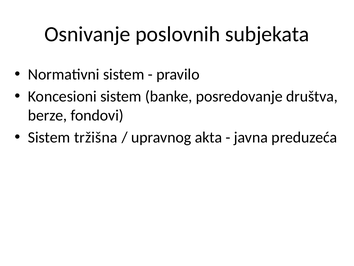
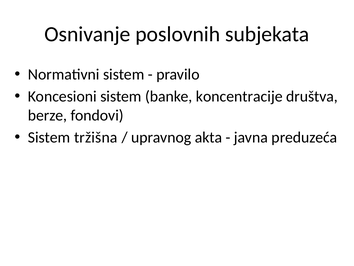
posredovanje: posredovanje -> koncentracije
